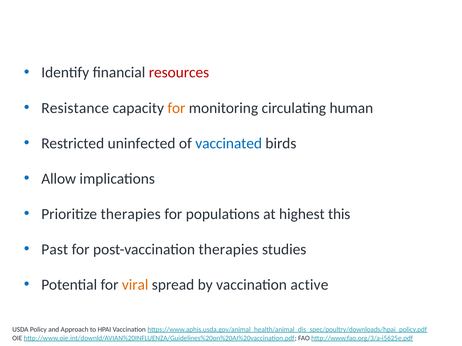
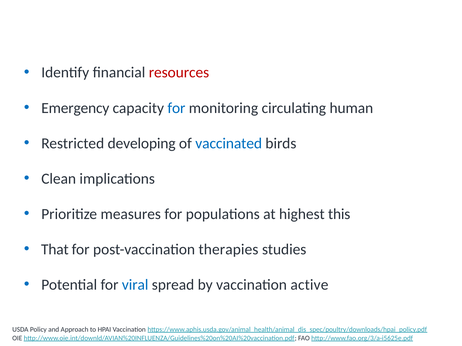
Resistance: Resistance -> Emergency
for at (176, 108) colour: orange -> blue
uninfected: uninfected -> developing
Allow: Allow -> Clean
Prioritize therapies: therapies -> measures
Past: Past -> That
viral colour: orange -> blue
